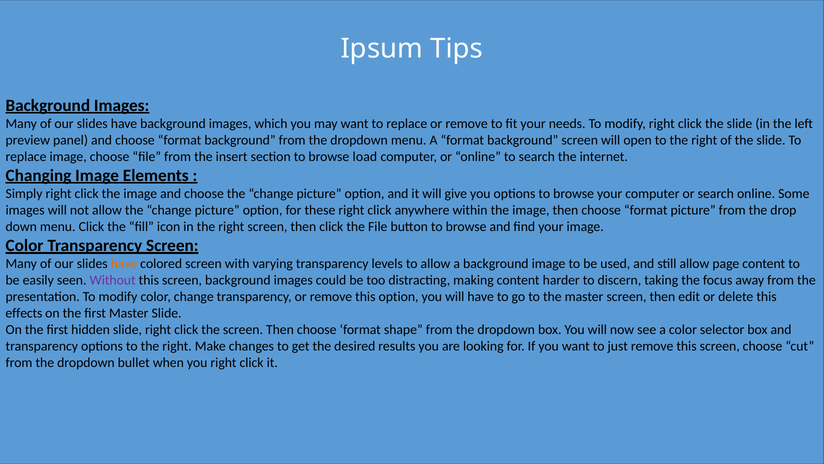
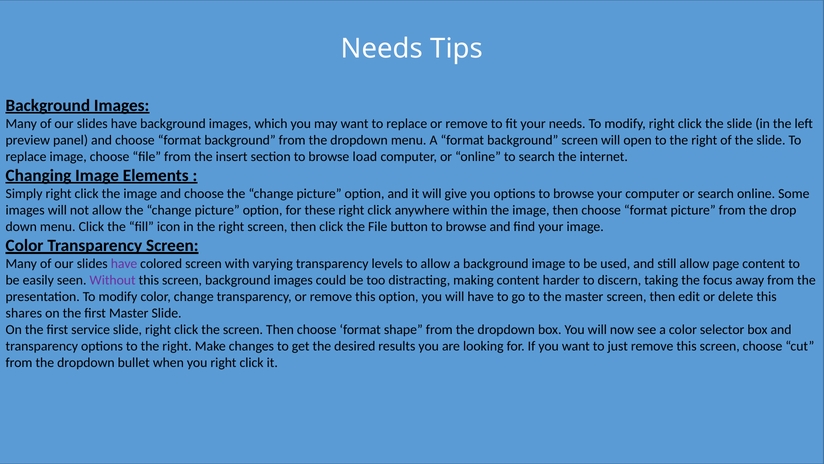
Ipsum at (382, 49): Ipsum -> Needs
have at (124, 264) colour: orange -> purple
effects: effects -> shares
hidden: hidden -> service
